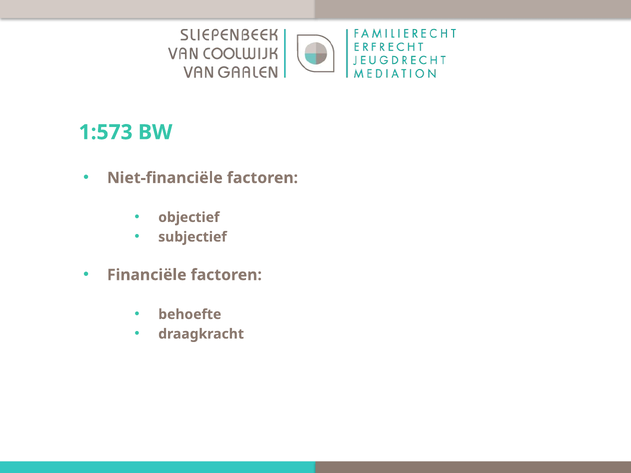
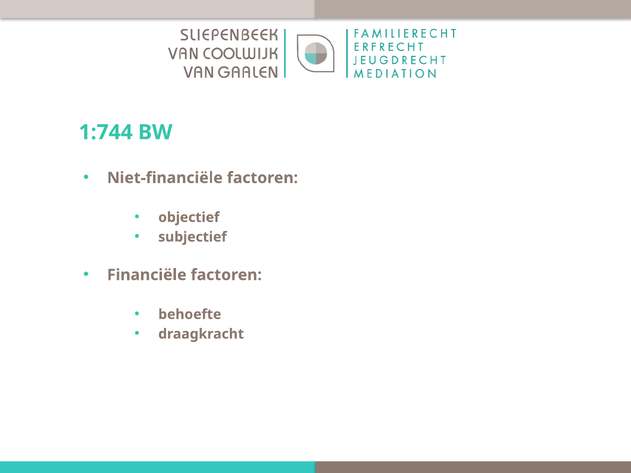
1:573: 1:573 -> 1:744
